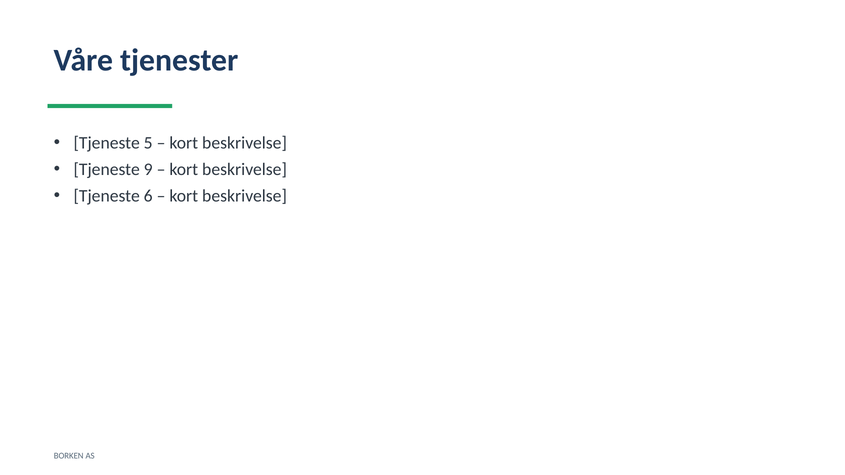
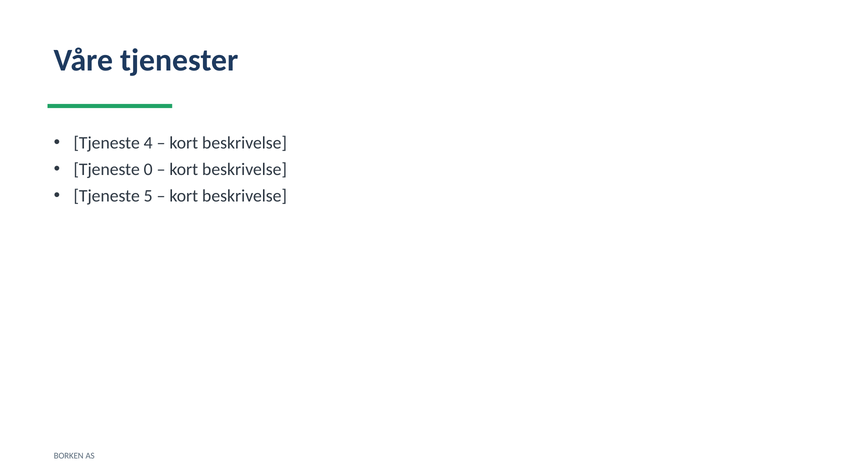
5: 5 -> 4
9: 9 -> 0
6: 6 -> 5
